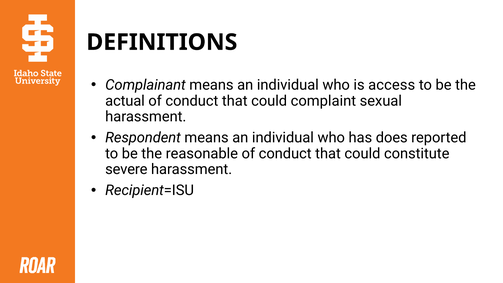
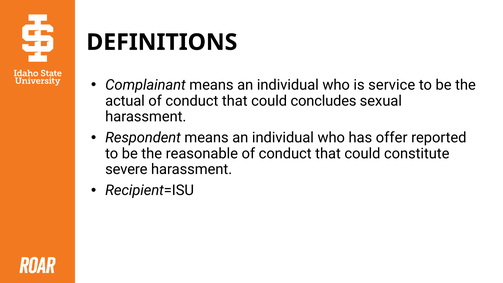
access: access -> service
complaint: complaint -> concludes
does: does -> offer
